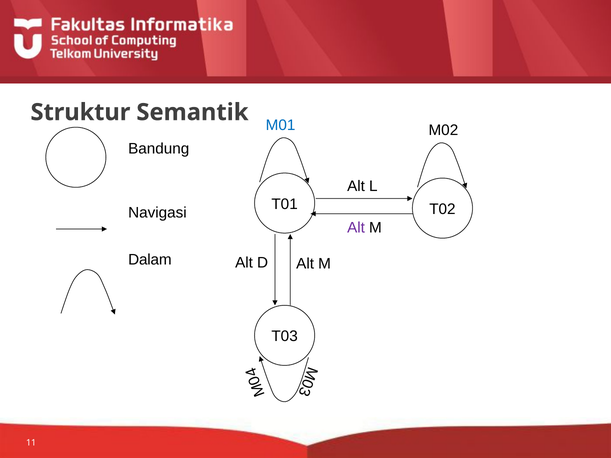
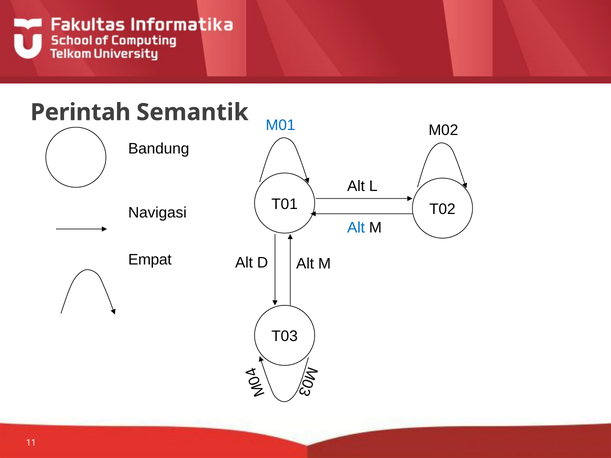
Struktur: Struktur -> Perintah
Alt at (356, 228) colour: purple -> blue
Dalam: Dalam -> Empat
